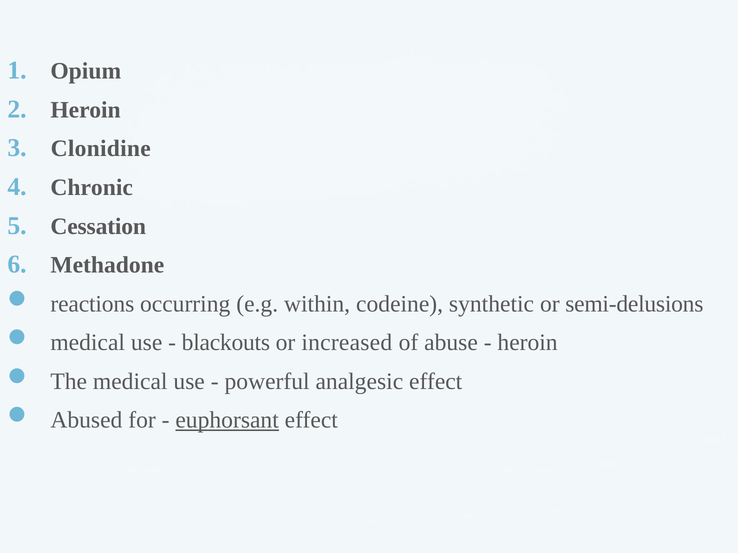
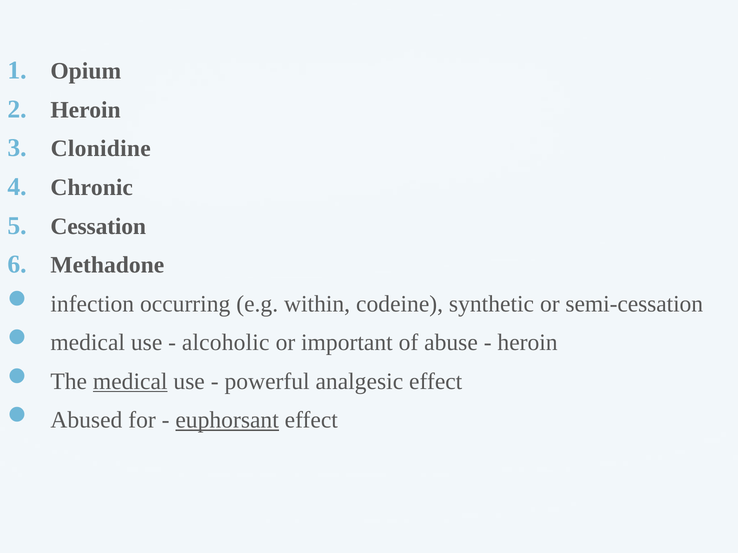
reactions: reactions -> infection
semi-delusions: semi-delusions -> semi-cessation
blackouts: blackouts -> alcoholic
increased: increased -> important
medical at (130, 382) underline: none -> present
